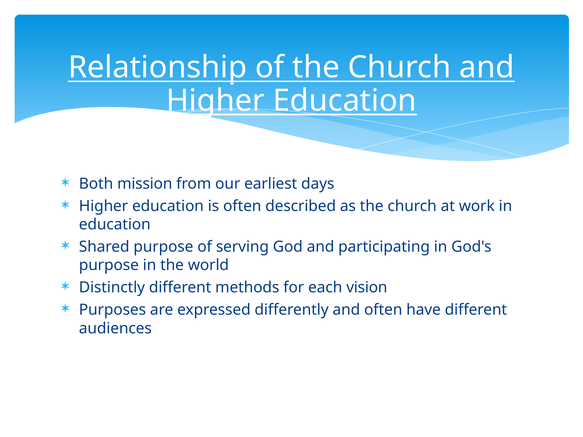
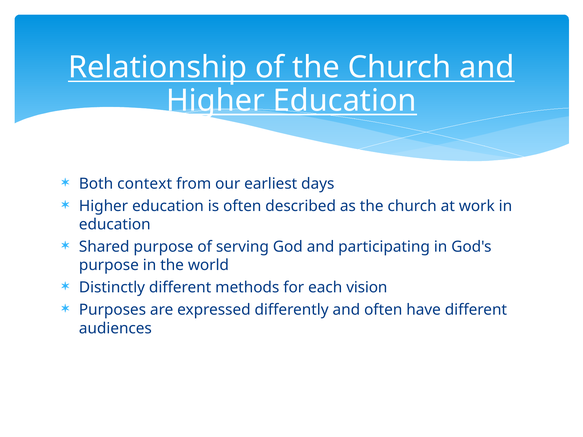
mission: mission -> context
